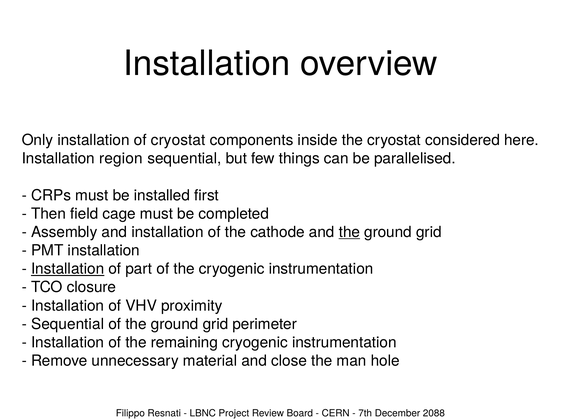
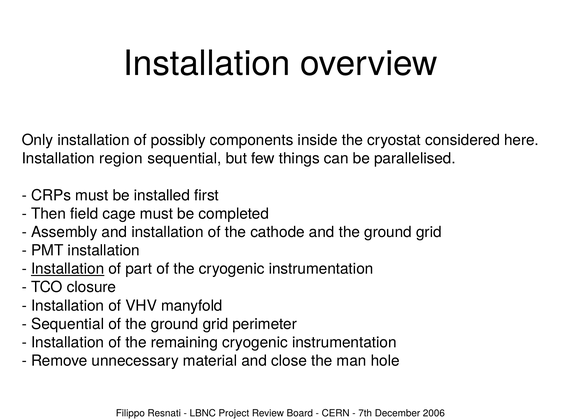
of cryostat: cryostat -> possibly
the at (349, 233) underline: present -> none
proximity: proximity -> manyfold
2088: 2088 -> 2006
